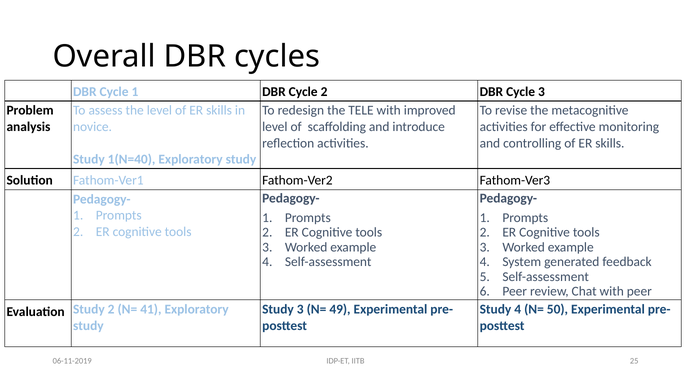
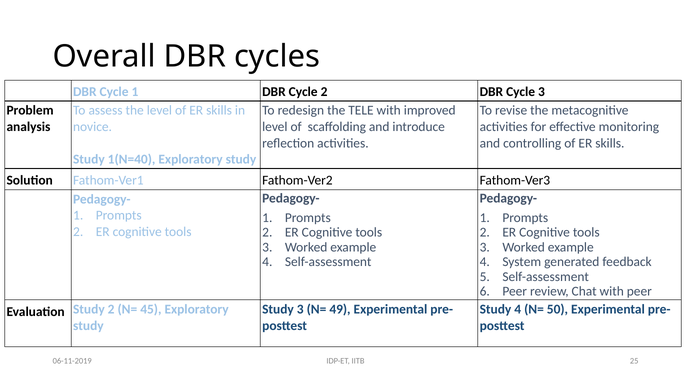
41: 41 -> 45
